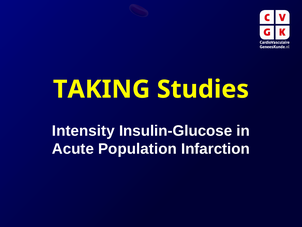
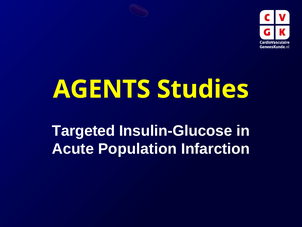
TAKING: TAKING -> AGENTS
Intensity: Intensity -> Targeted
